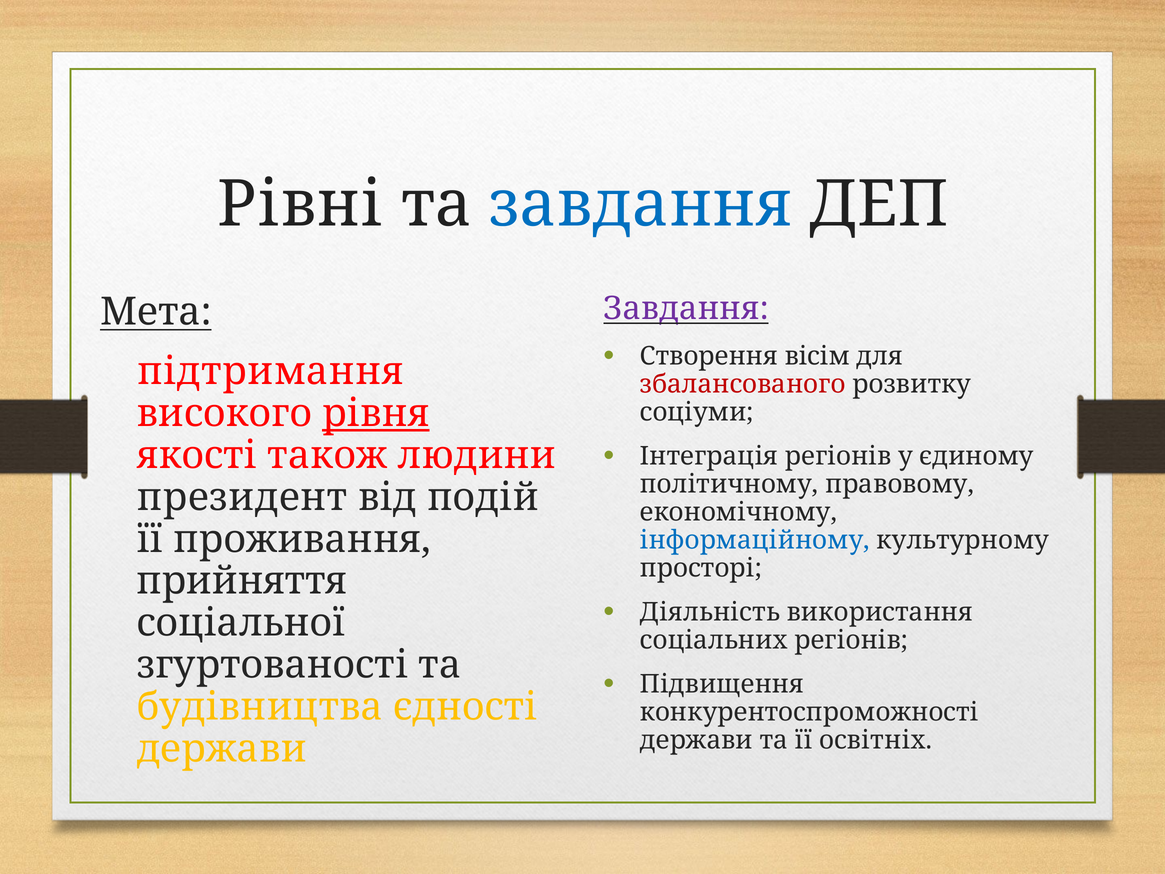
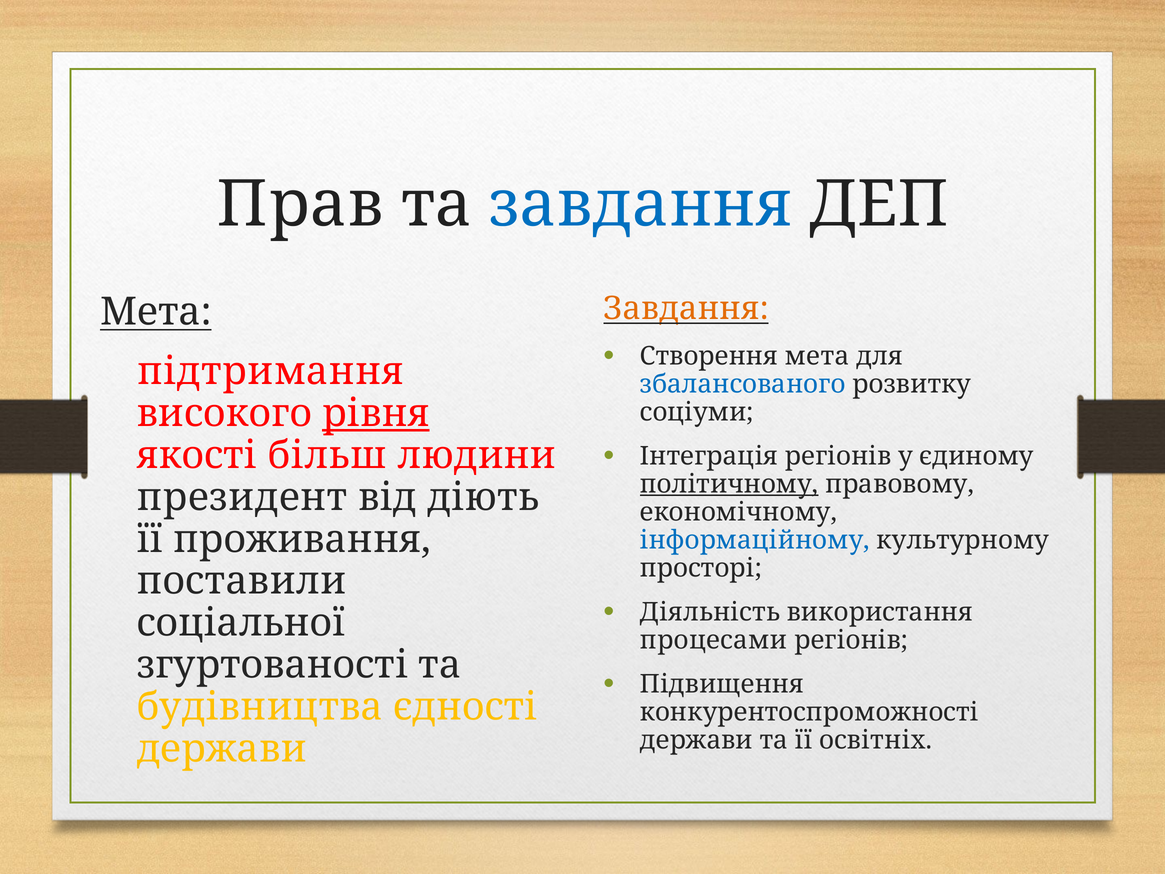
Рівні: Рівні -> Прав
Завдання at (686, 309) colour: purple -> orange
Створення вісім: вісім -> мета
збалансованого colour: red -> blue
також: також -> більш
політичному underline: none -> present
подій: подій -> діють
прийняття: прийняття -> поставили
соціальних: соціальних -> процесами
